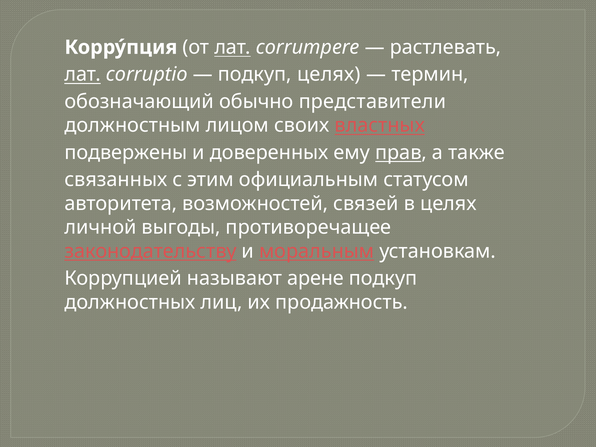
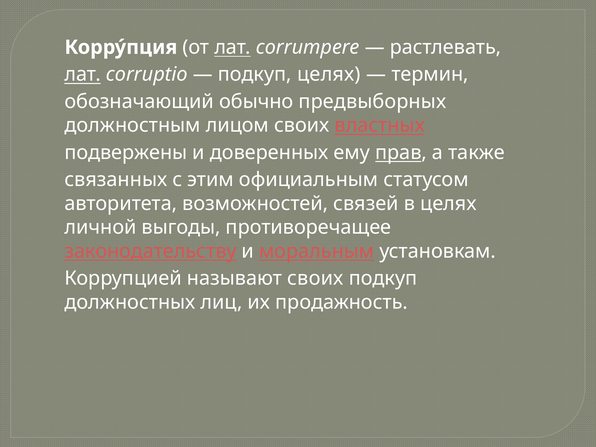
представители: представители -> предвыборных
называют арене: арене -> своих
